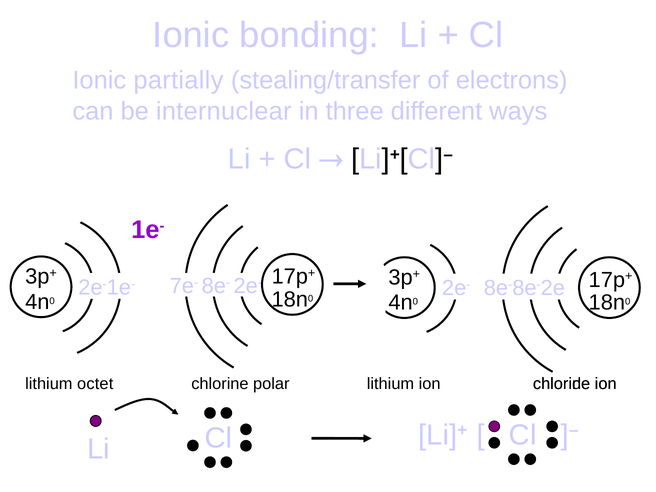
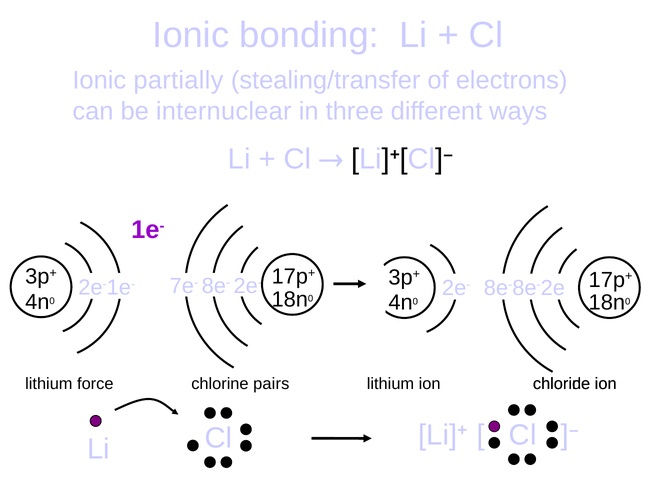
octet: octet -> force
polar: polar -> pairs
